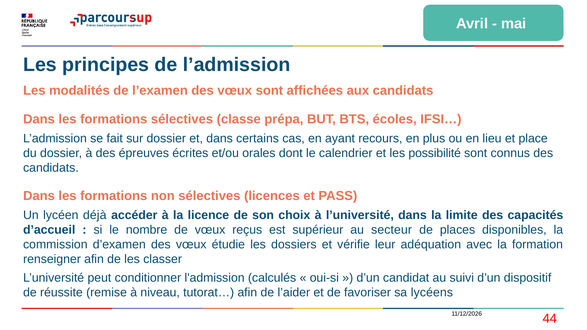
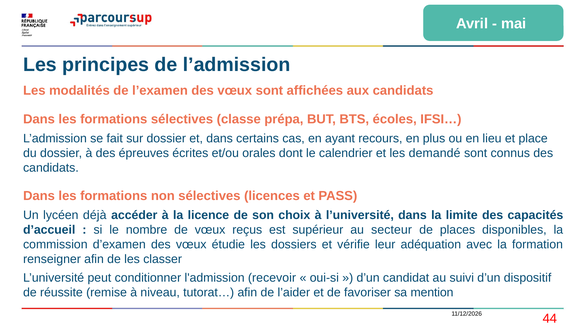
possibilité: possibilité -> demandé
calculés: calculés -> recevoir
lycéens: lycéens -> mention
